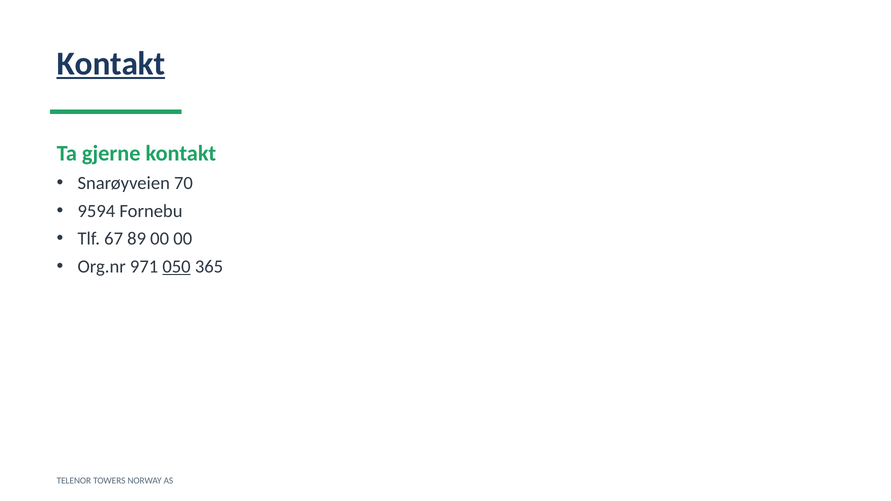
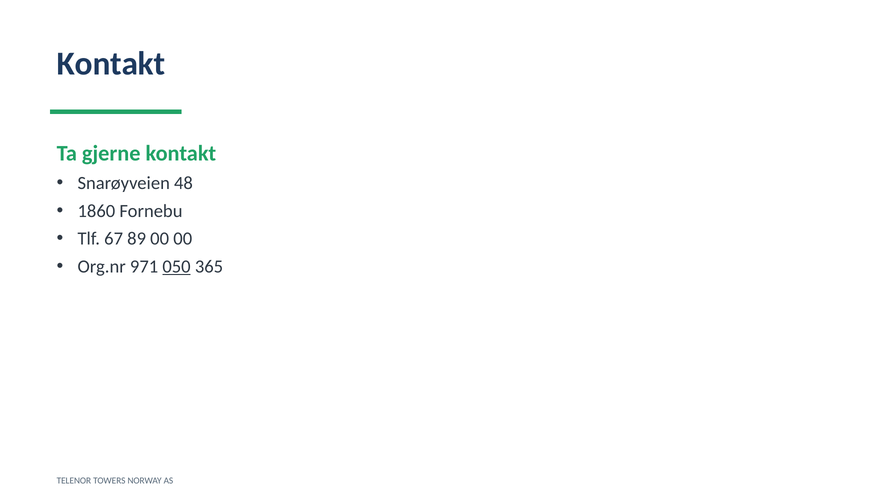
Kontakt at (111, 64) underline: present -> none
70: 70 -> 48
9594: 9594 -> 1860
